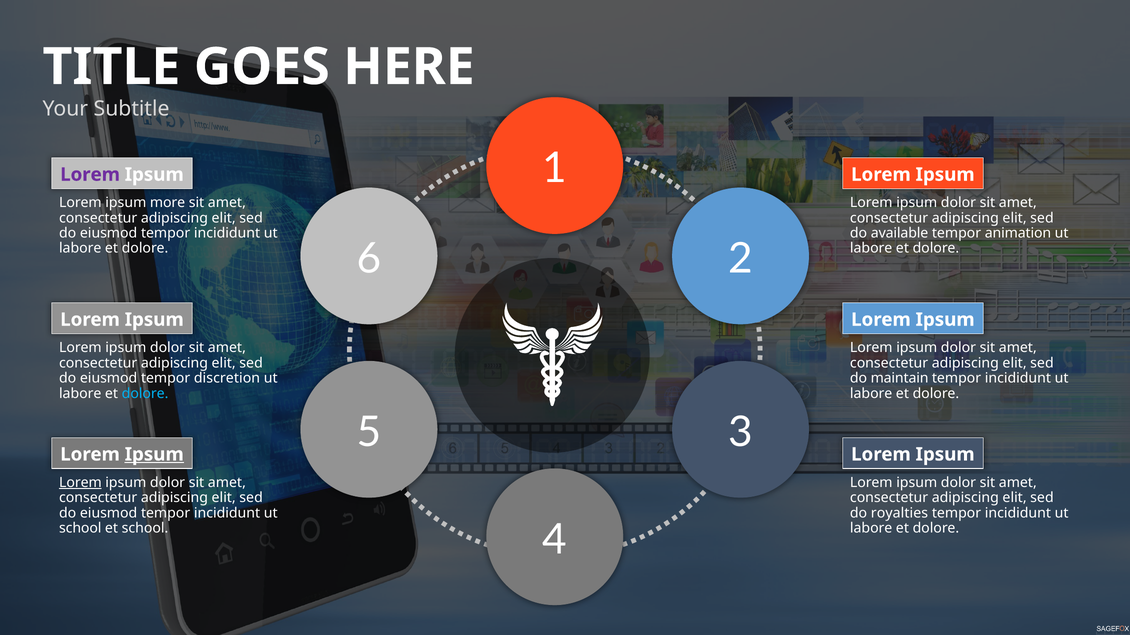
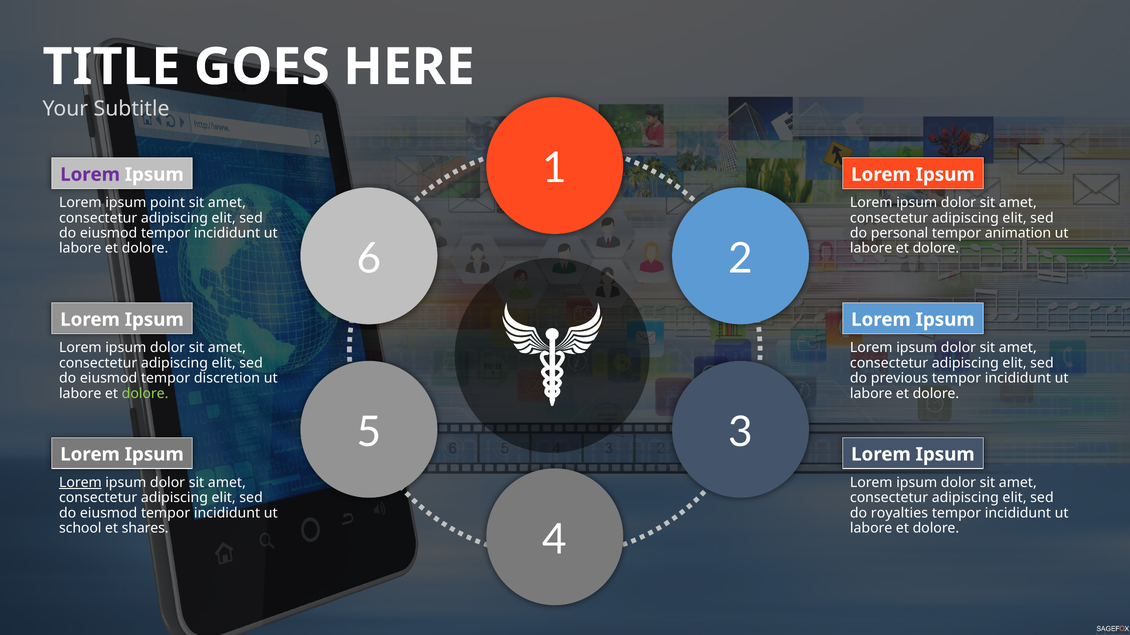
more: more -> point
available: available -> personal
maintain: maintain -> previous
dolore at (145, 394) colour: light blue -> light green
Ipsum at (154, 455) underline: present -> none
et school: school -> shares
